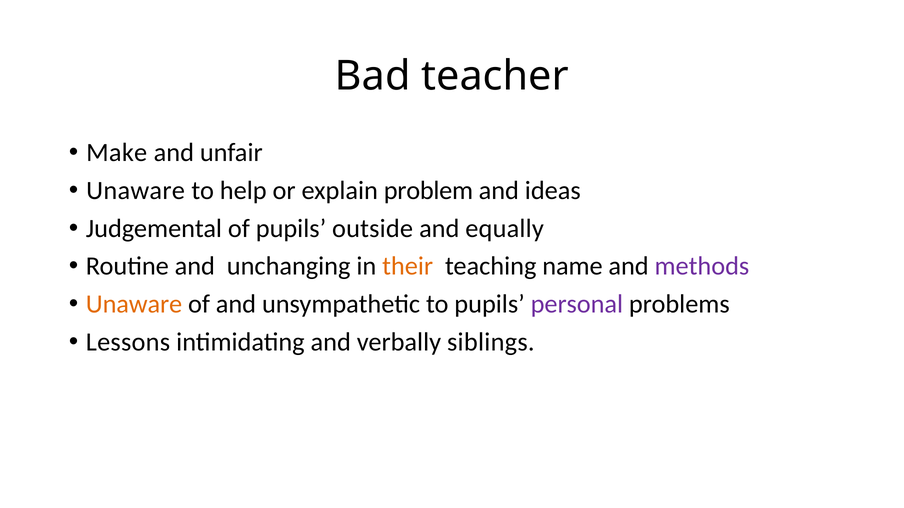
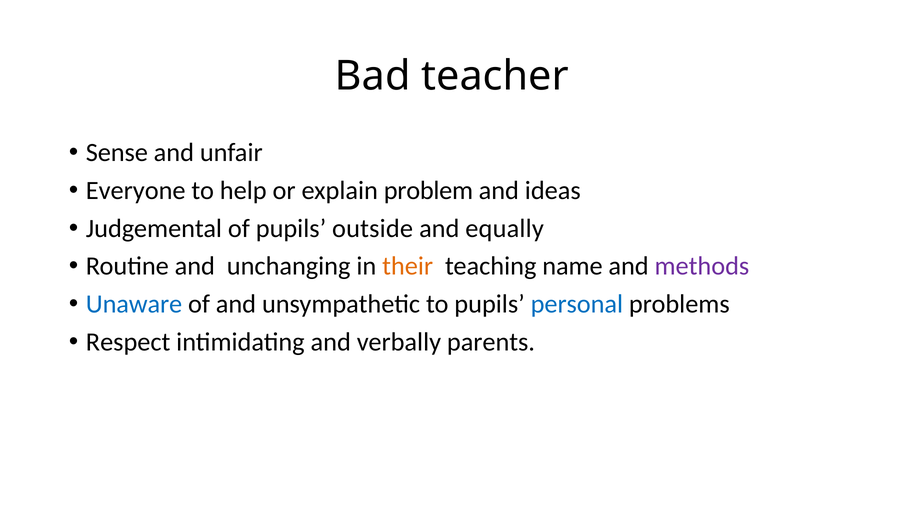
Make: Make -> Sense
Unaware at (136, 191): Unaware -> Everyone
Unaware at (134, 304) colour: orange -> blue
personal colour: purple -> blue
Lessons: Lessons -> Respect
siblings: siblings -> parents
